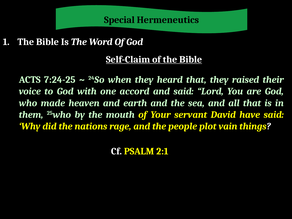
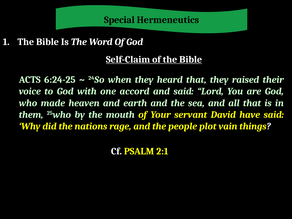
7:24-25: 7:24-25 -> 6:24-25
